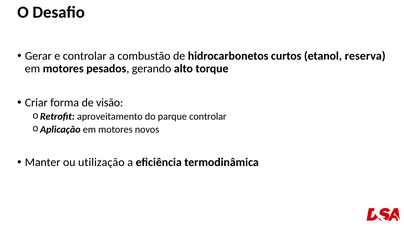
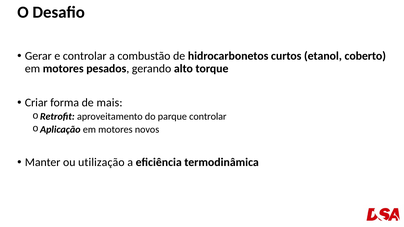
reserva: reserva -> coberto
visão: visão -> mais
